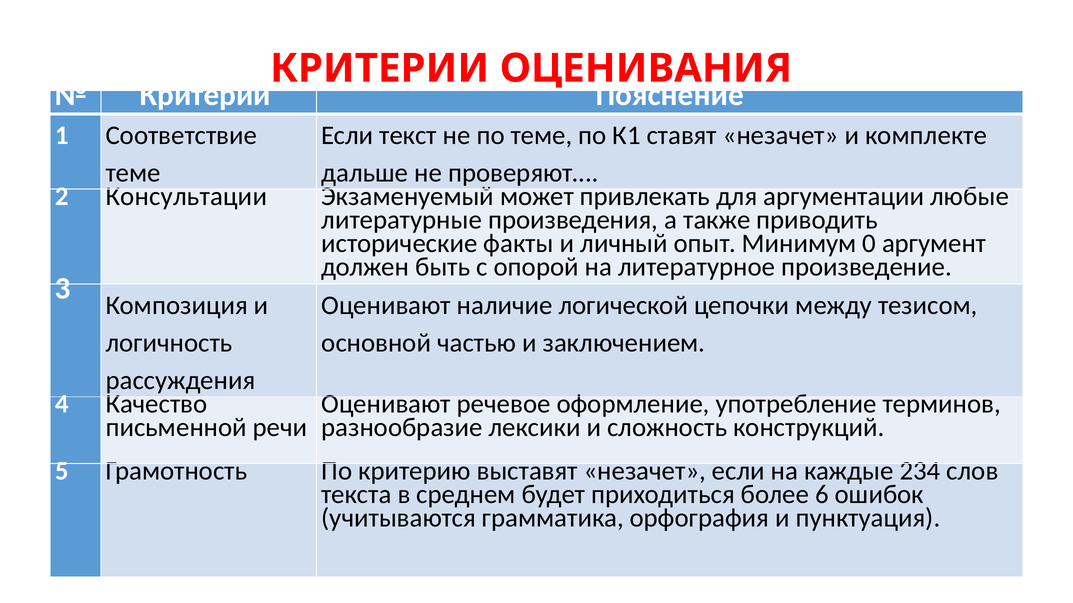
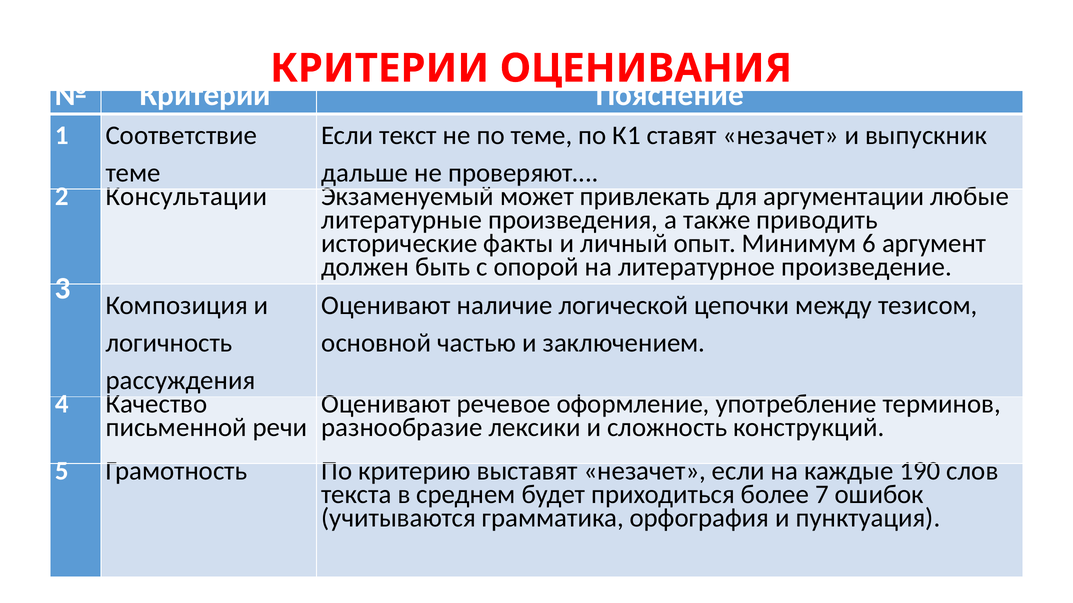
комплекте: комплекте -> выпускник
0: 0 -> 6
234: 234 -> 190
6: 6 -> 7
